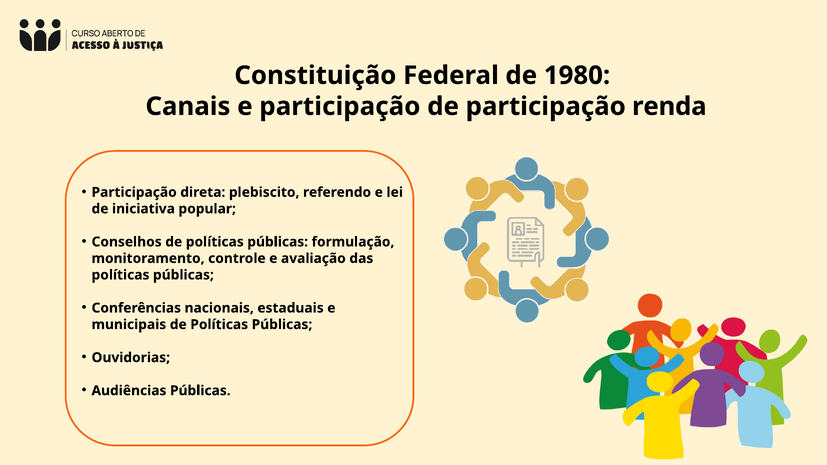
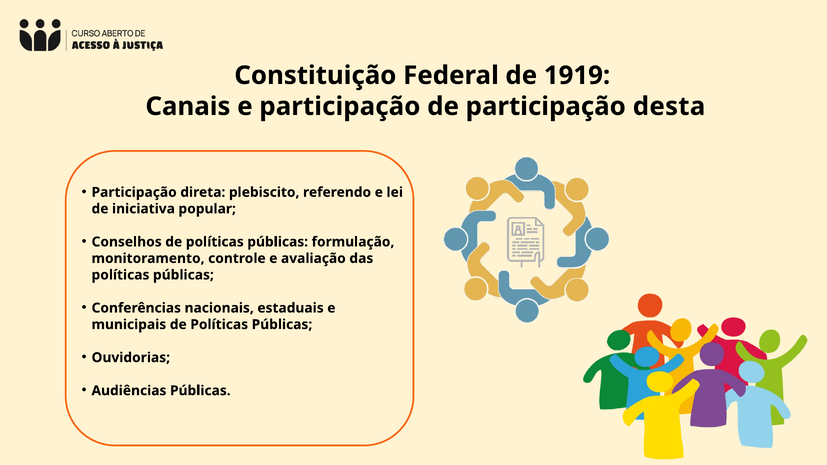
1980: 1980 -> 1919
renda: renda -> desta
